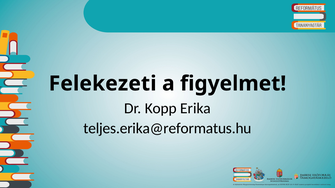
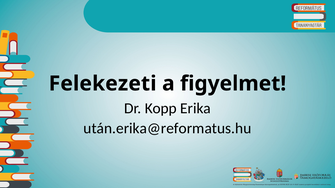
teljes.erika@reformatus.hu: teljes.erika@reformatus.hu -> után.erika@reformatus.hu
